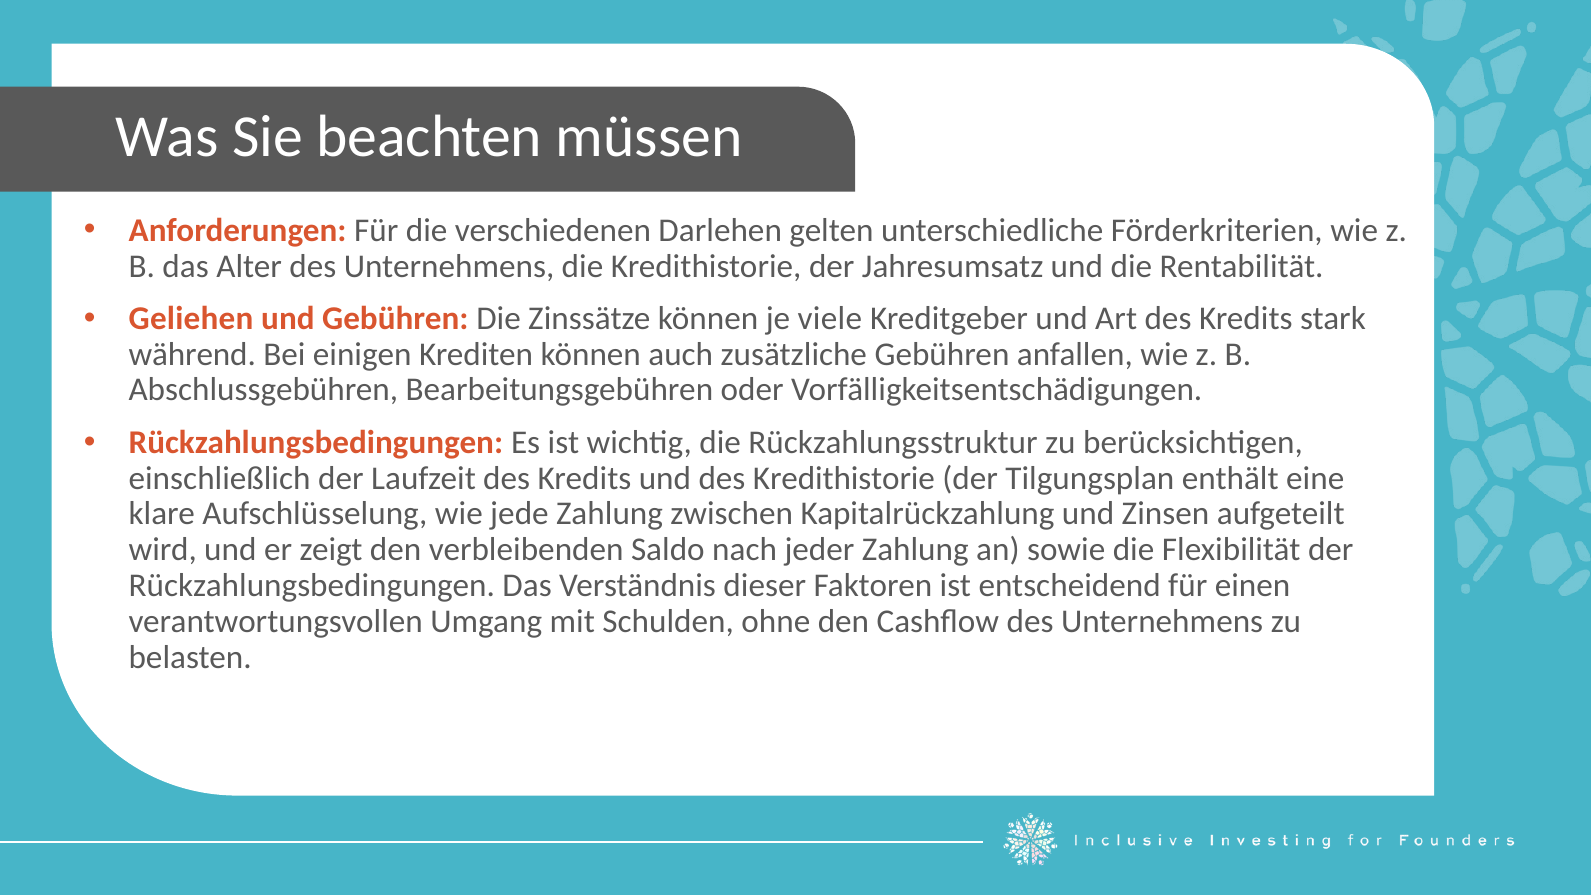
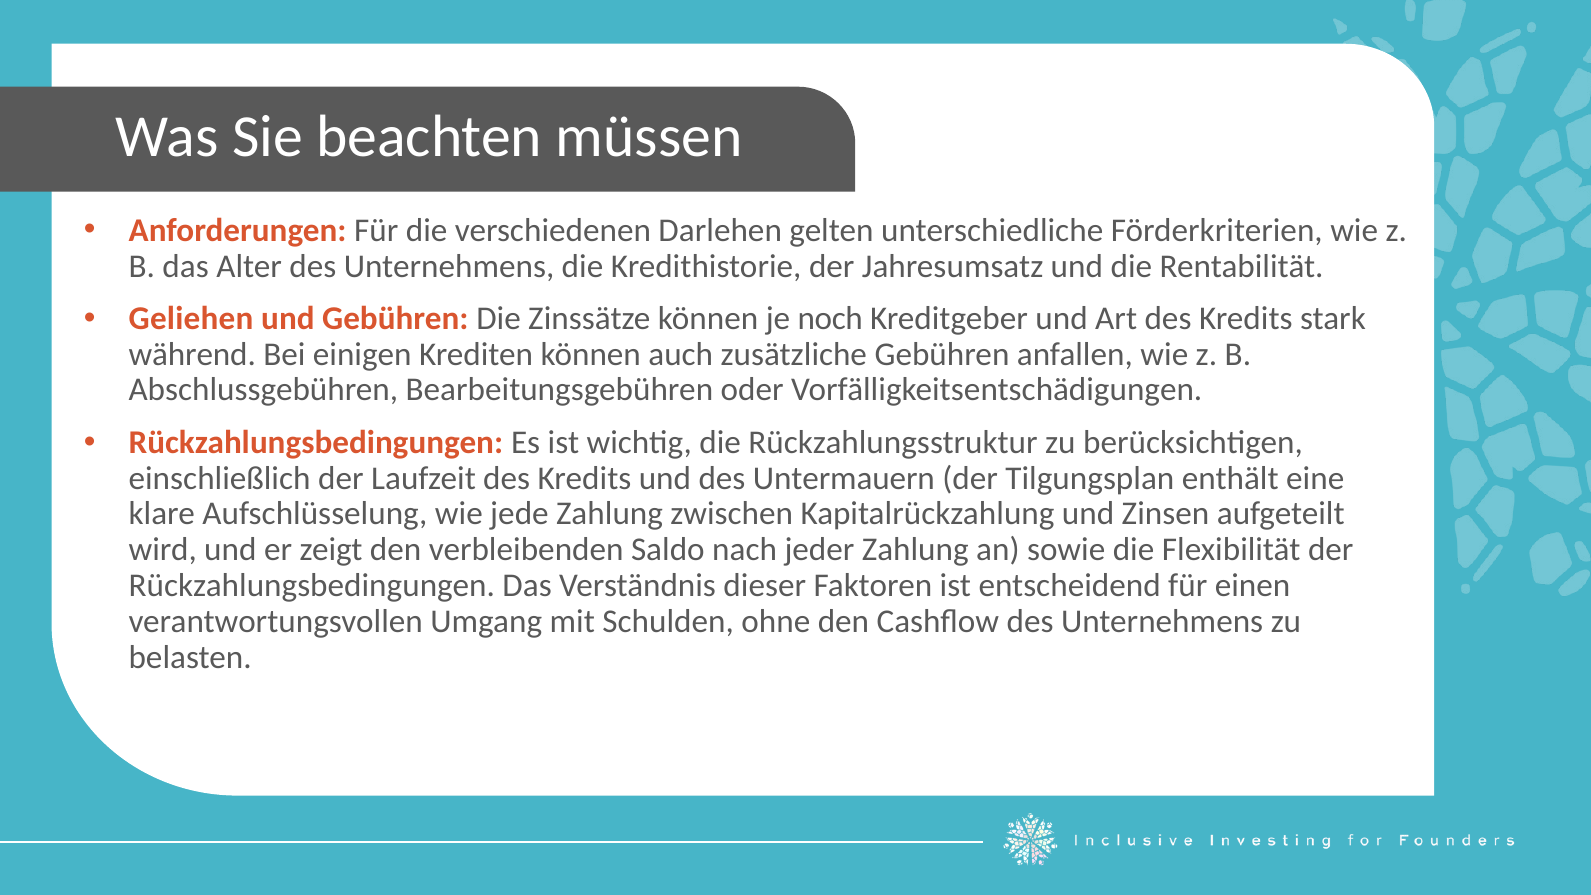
viele: viele -> noch
des Kredithistorie: Kredithistorie -> Untermauern
